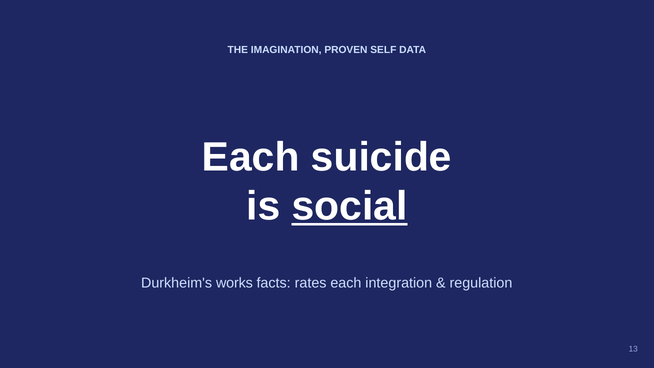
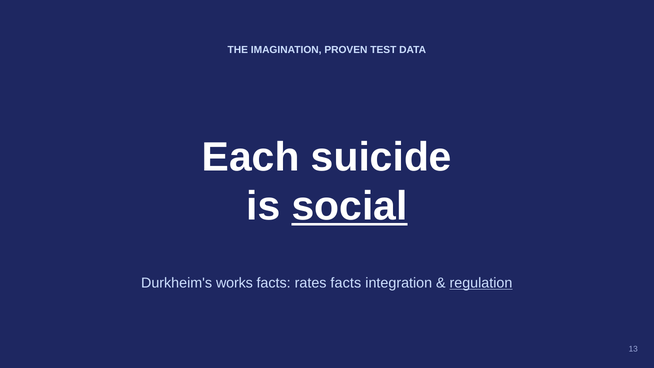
SELF: SELF -> TEST
rates each: each -> facts
regulation underline: none -> present
